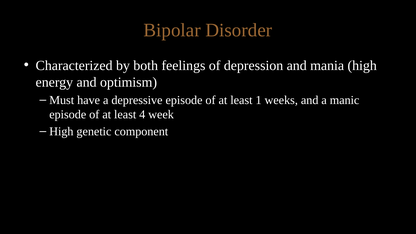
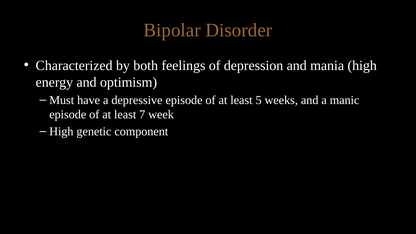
1: 1 -> 5
4: 4 -> 7
